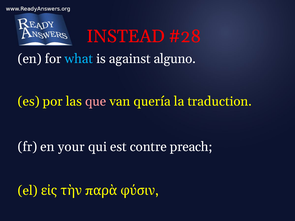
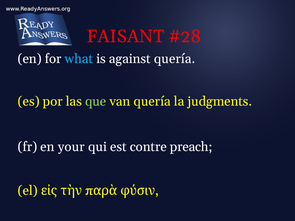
INSTEAD: INSTEAD -> FAISANT
against alguno: alguno -> quería
que colour: pink -> light green
traduction: traduction -> judgments
